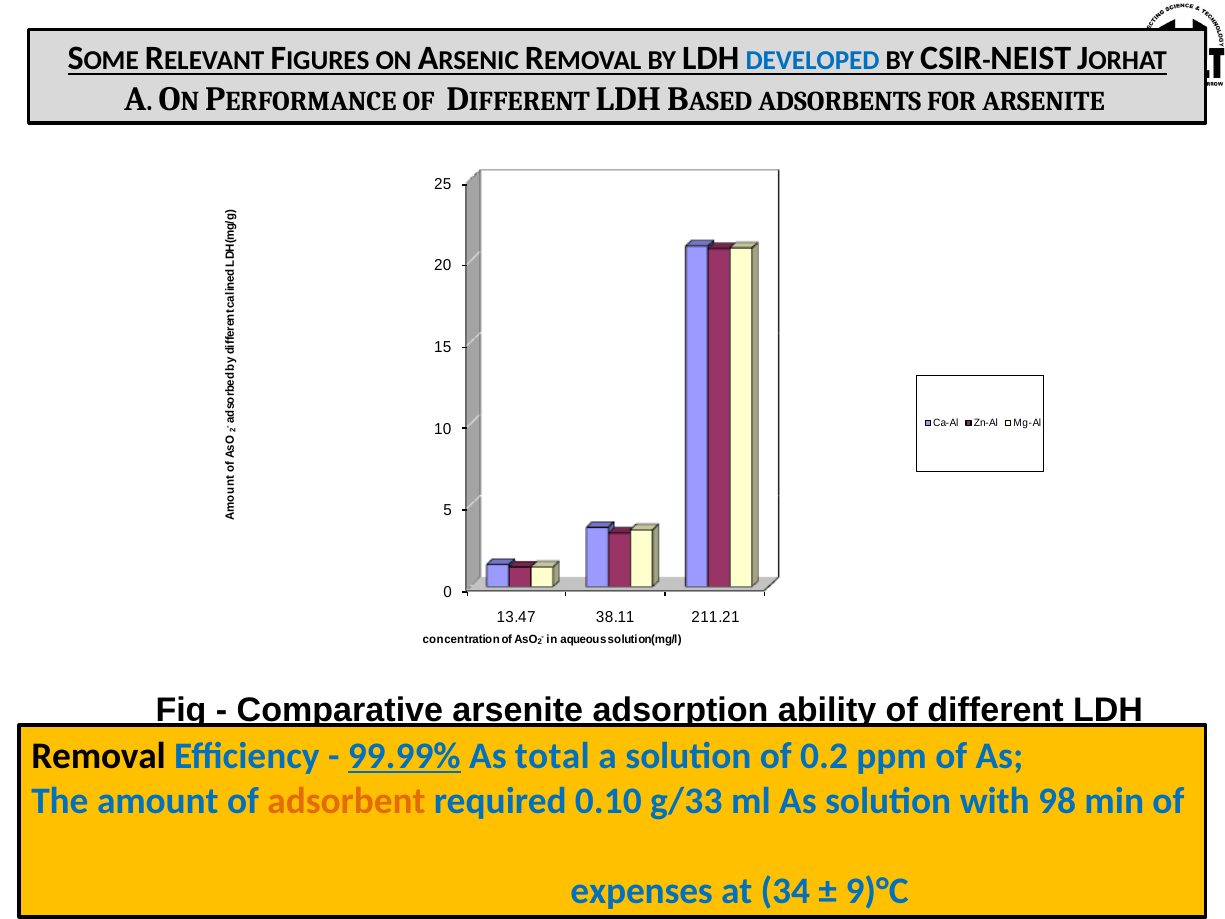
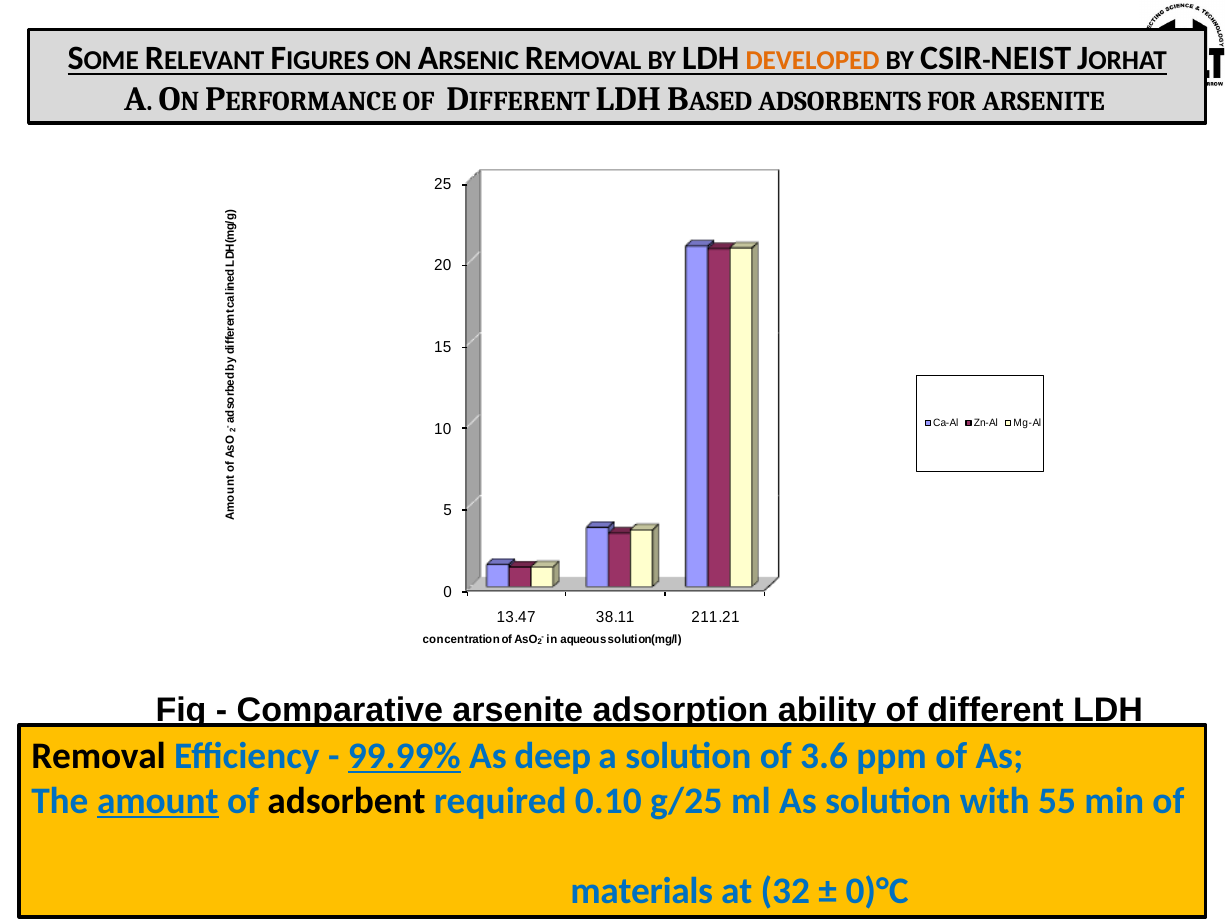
DEVELOPED colour: blue -> orange
total: total -> deep
0.2: 0.2 -> 3.6
amount underline: none -> present
adsorbent colour: orange -> black
g/33: g/33 -> g/25
98: 98 -> 55
expenses: expenses -> materials
34: 34 -> 32
9)°C: 9)°C -> 0)°C
